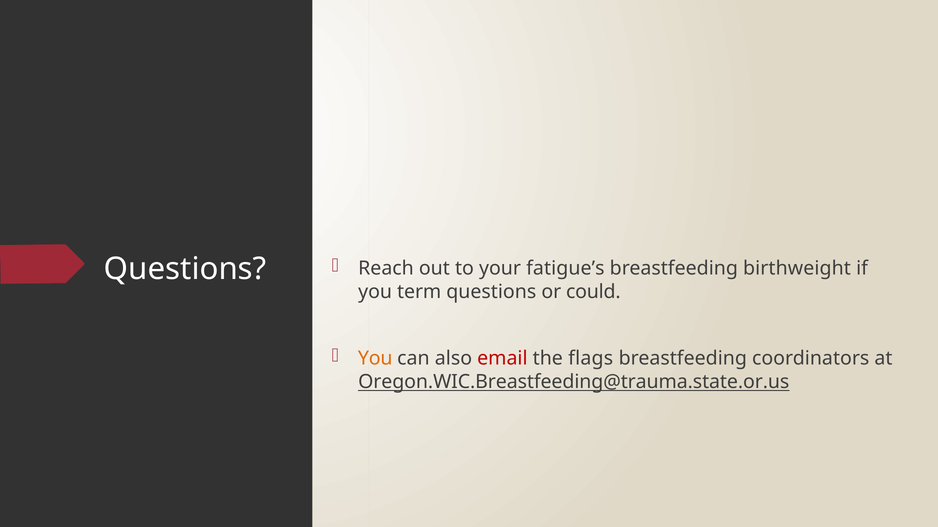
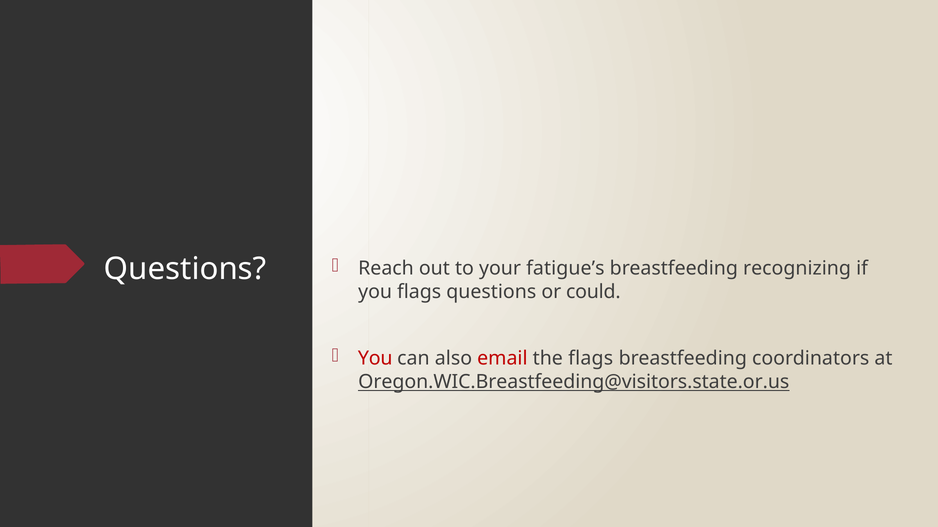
birthweight: birthweight -> recognizing
you term: term -> flags
You at (375, 359) colour: orange -> red
Oregon.WIC.Breastfeeding@trauma.state.or.us: Oregon.WIC.Breastfeeding@trauma.state.or.us -> Oregon.WIC.Breastfeeding@visitors.state.or.us
